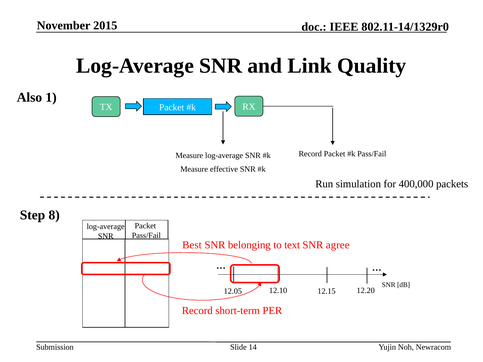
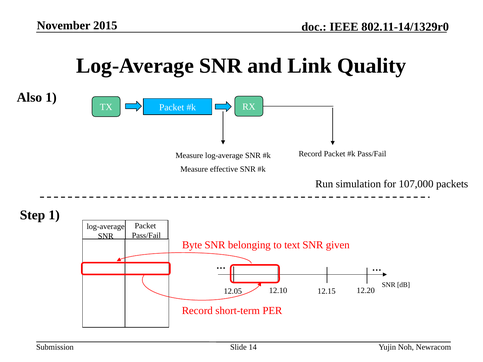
400,000: 400,000 -> 107,000
Step 8: 8 -> 1
Best: Best -> Byte
agree: agree -> given
